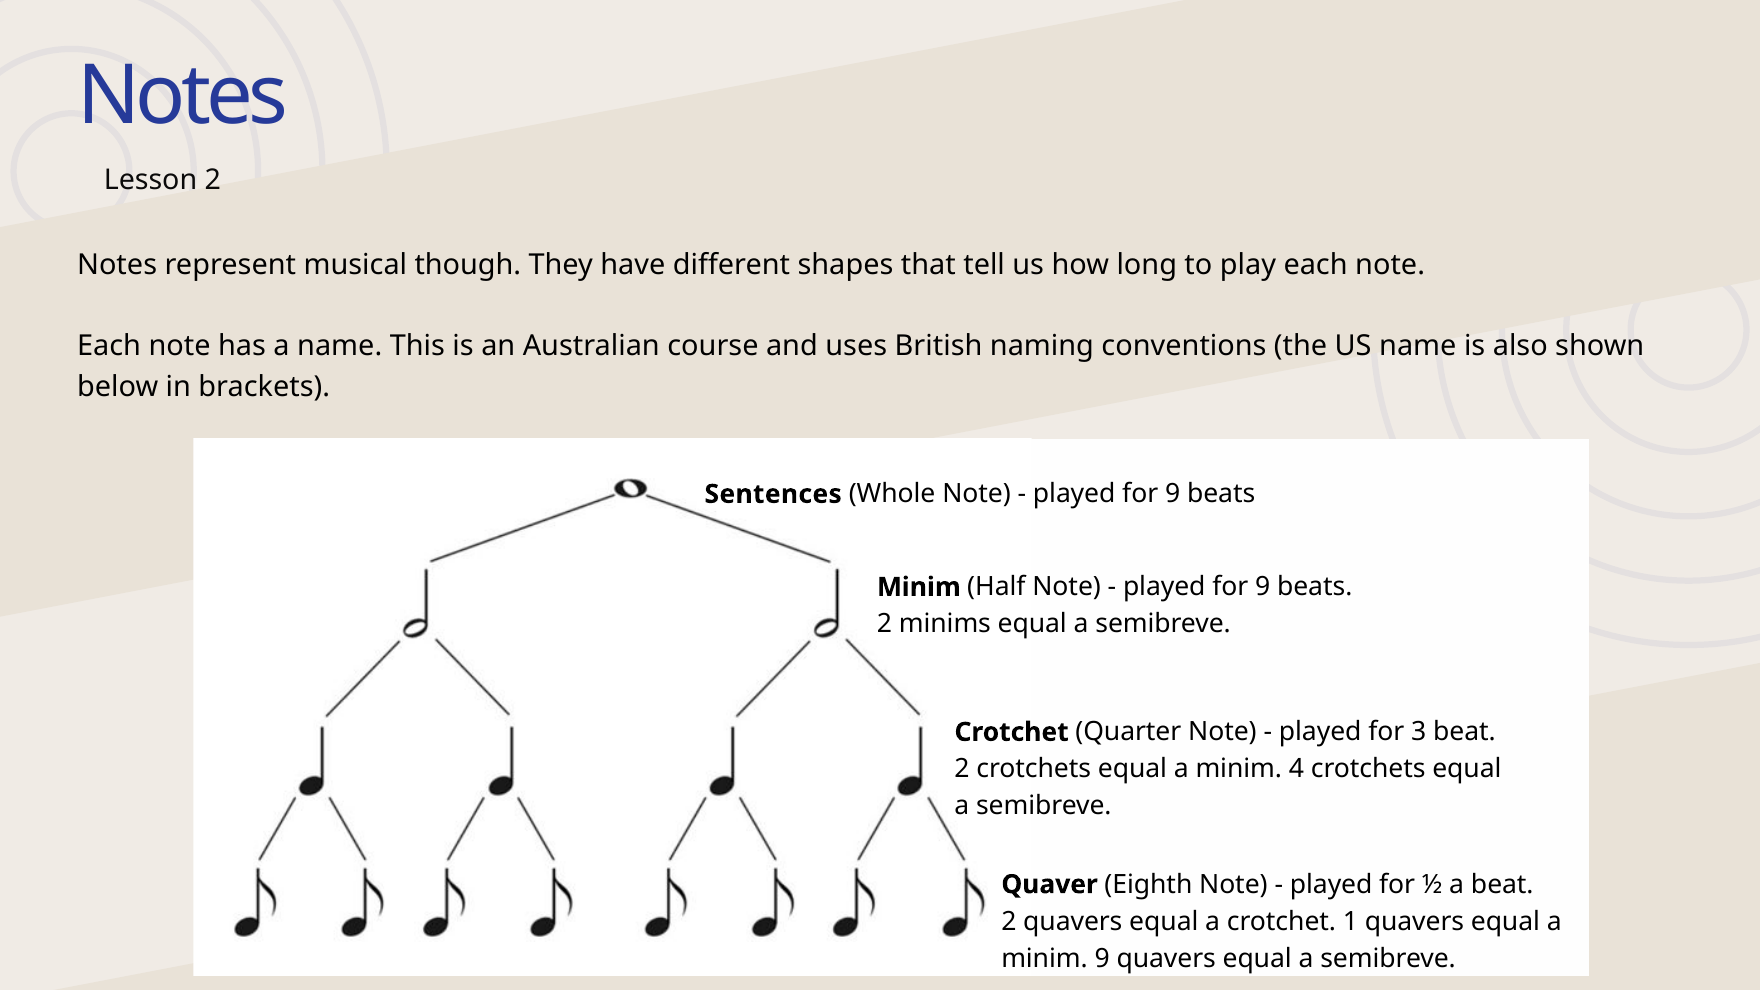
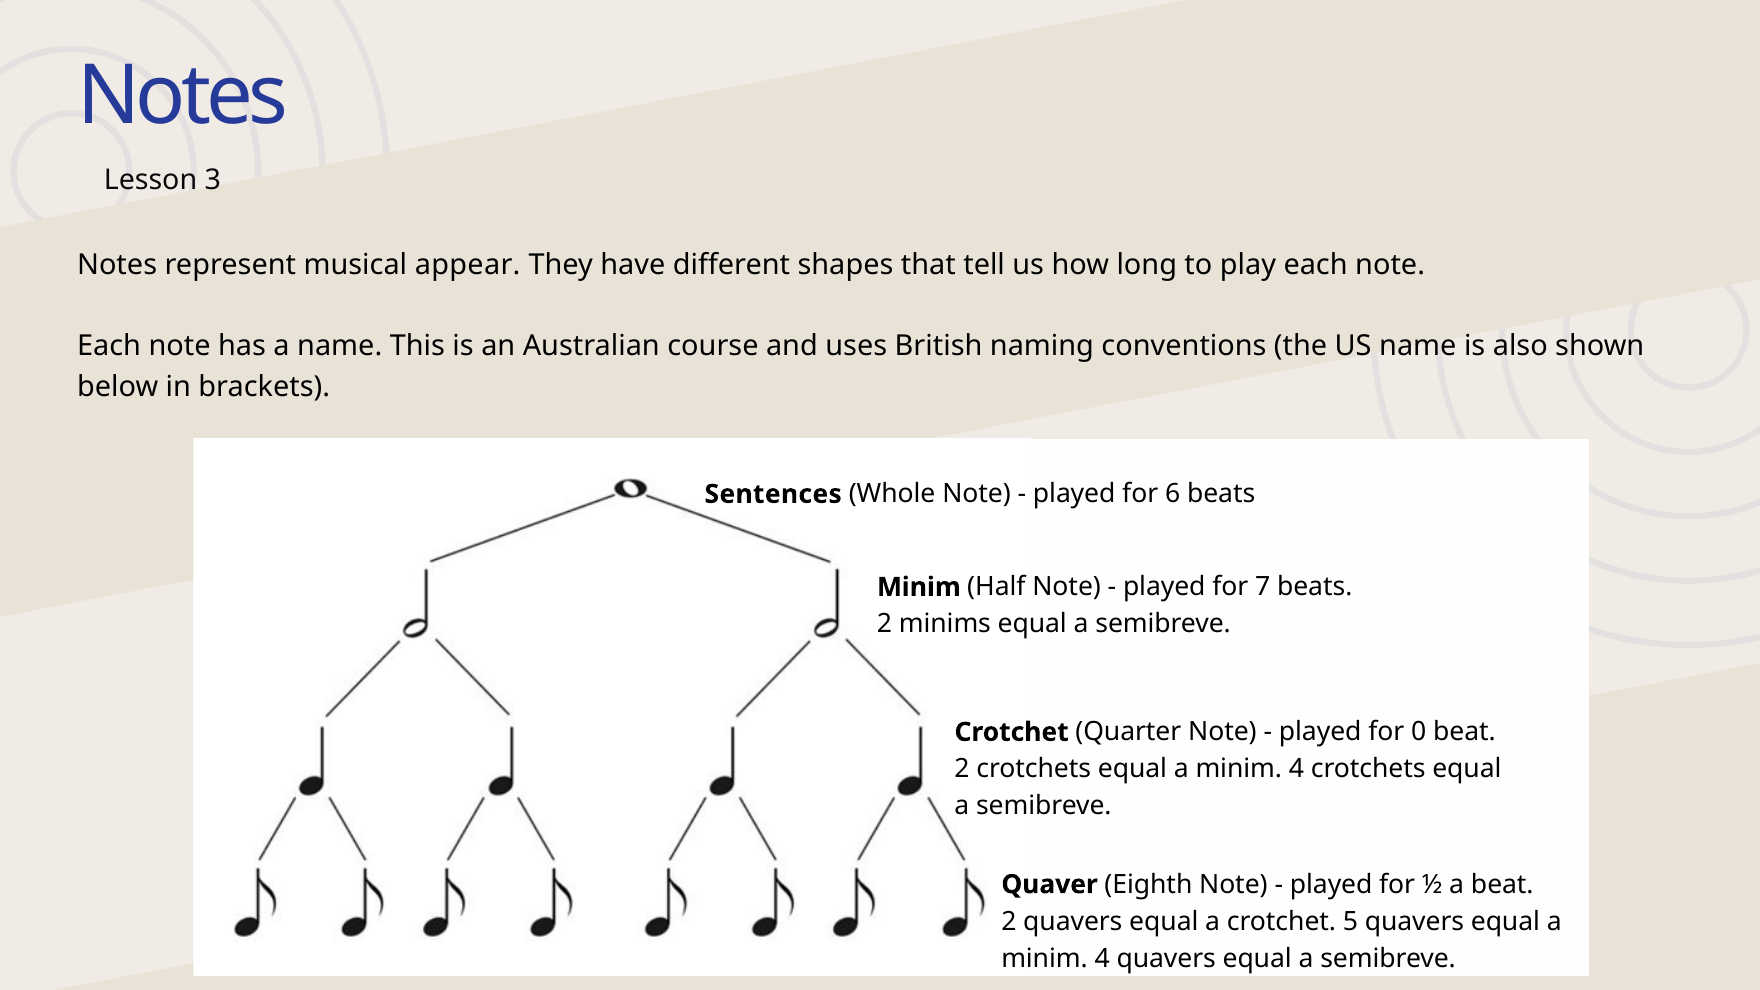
Lesson 2: 2 -> 3
though: though -> appear
9 at (1173, 494): 9 -> 6
9 at (1263, 587): 9 -> 7
3: 3 -> 0
1: 1 -> 5
9 at (1102, 959): 9 -> 4
